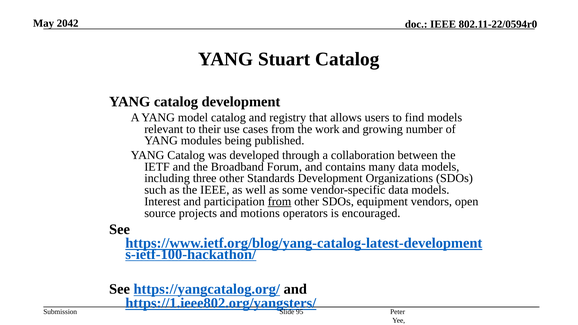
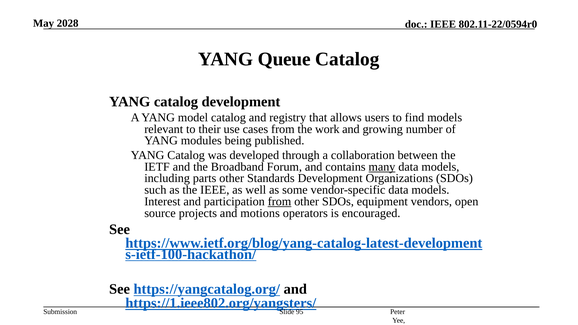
2042: 2042 -> 2028
Stuart: Stuart -> Queue
many underline: none -> present
three: three -> parts
